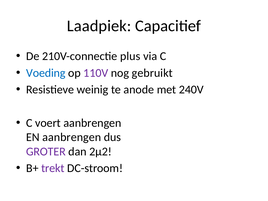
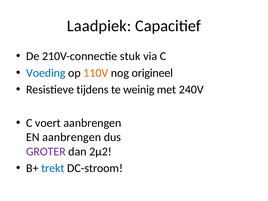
plus: plus -> stuk
110V colour: purple -> orange
gebruikt: gebruikt -> origineel
weinig: weinig -> tijdens
anode: anode -> weinig
trekt colour: purple -> blue
